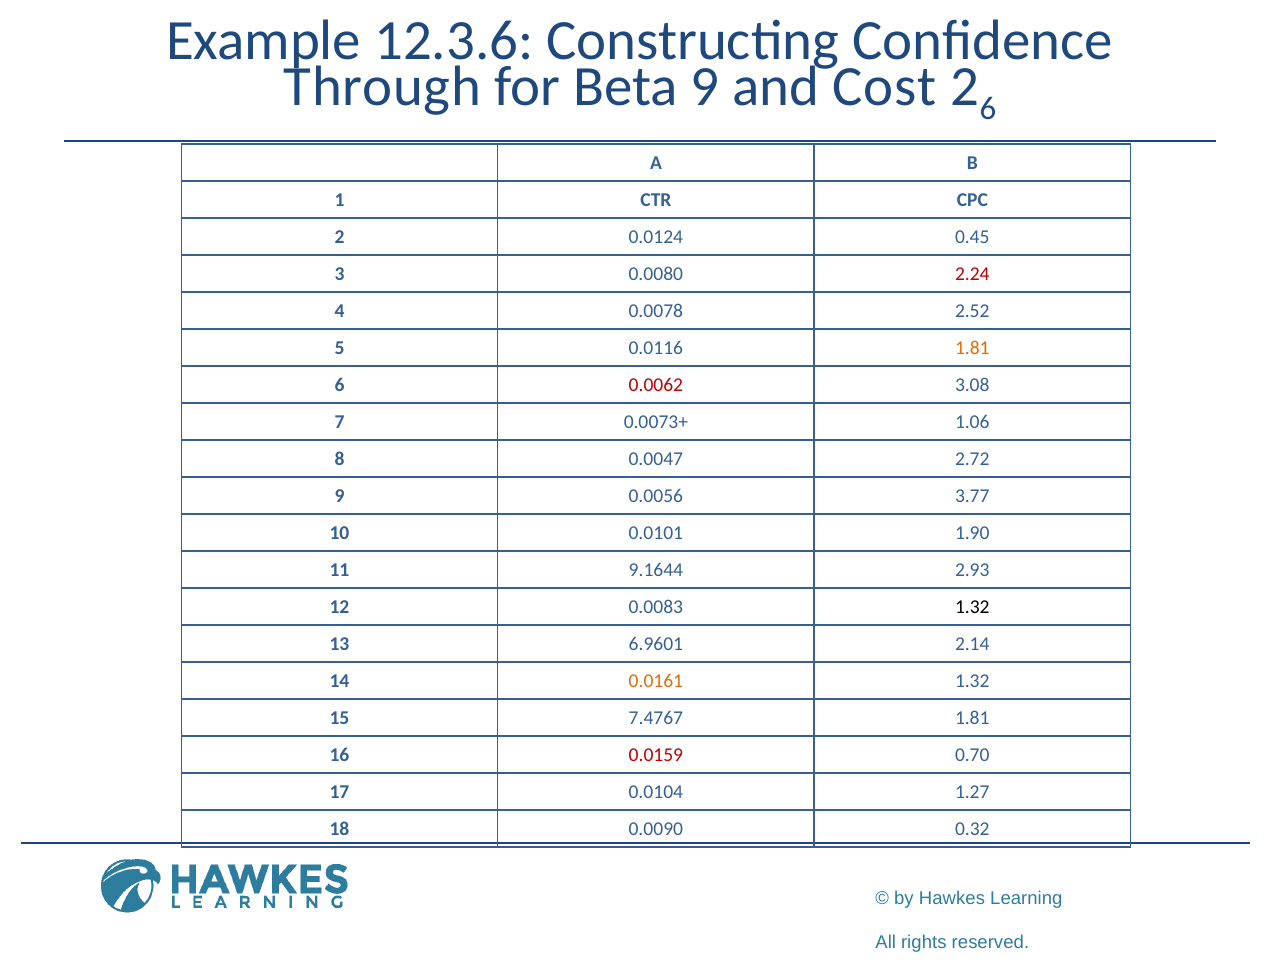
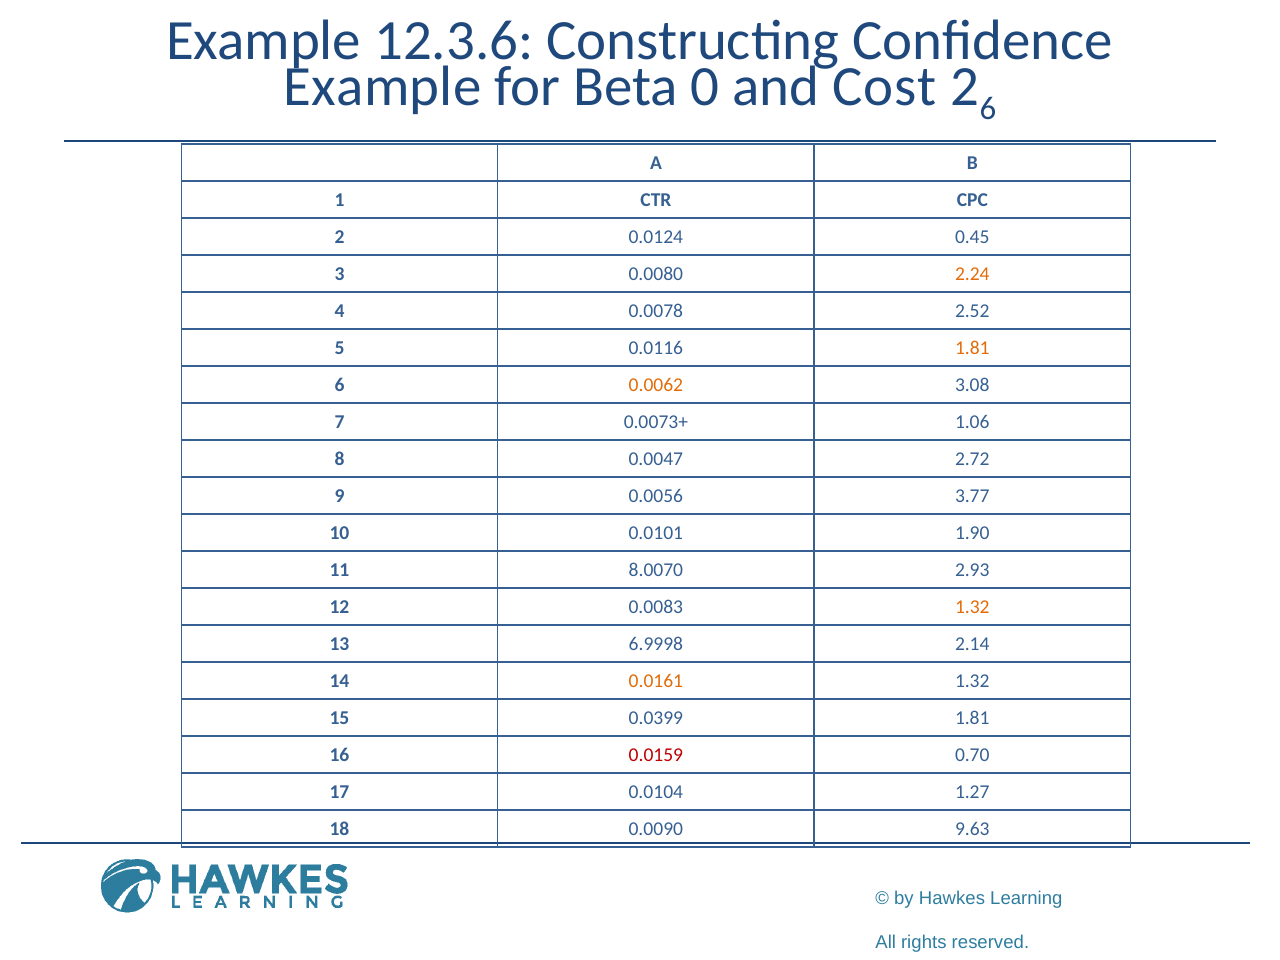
Through at (382, 86): Through -> Example
Beta 9: 9 -> 0
2.24 colour: red -> orange
0.0062 colour: red -> orange
9.1644: 9.1644 -> 8.0070
1.32 at (972, 607) colour: black -> orange
6.9601: 6.9601 -> 6.9998
7.4767: 7.4767 -> 0.0399
0.32: 0.32 -> 9.63
